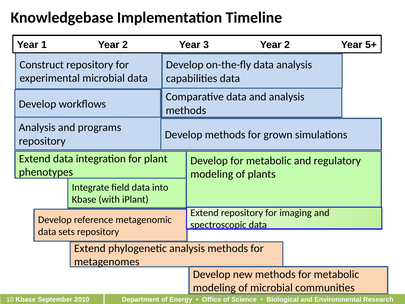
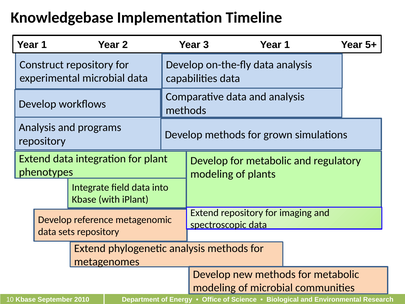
3 Year 2: 2 -> 1
